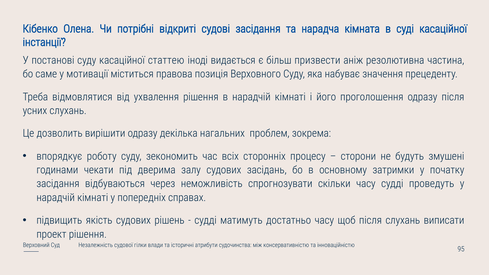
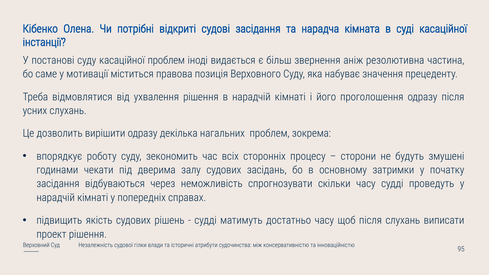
касаційної статтею: статтею -> проблем
призвести: призвести -> звернення
